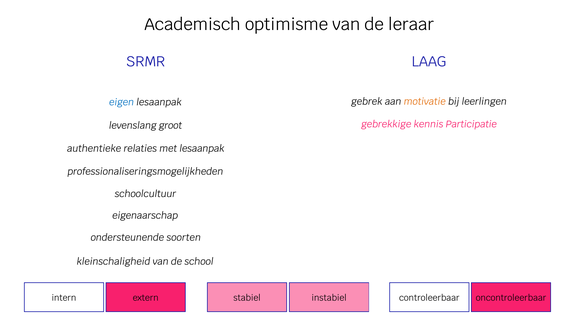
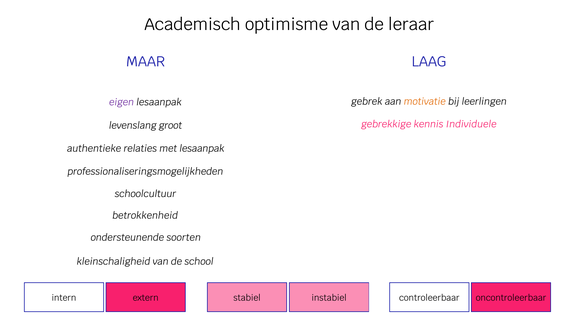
SRMR: SRMR -> MAAR
eigen colour: blue -> purple
Participatie: Participatie -> Individuele
eigenaarschap: eigenaarschap -> betrokkenheid
